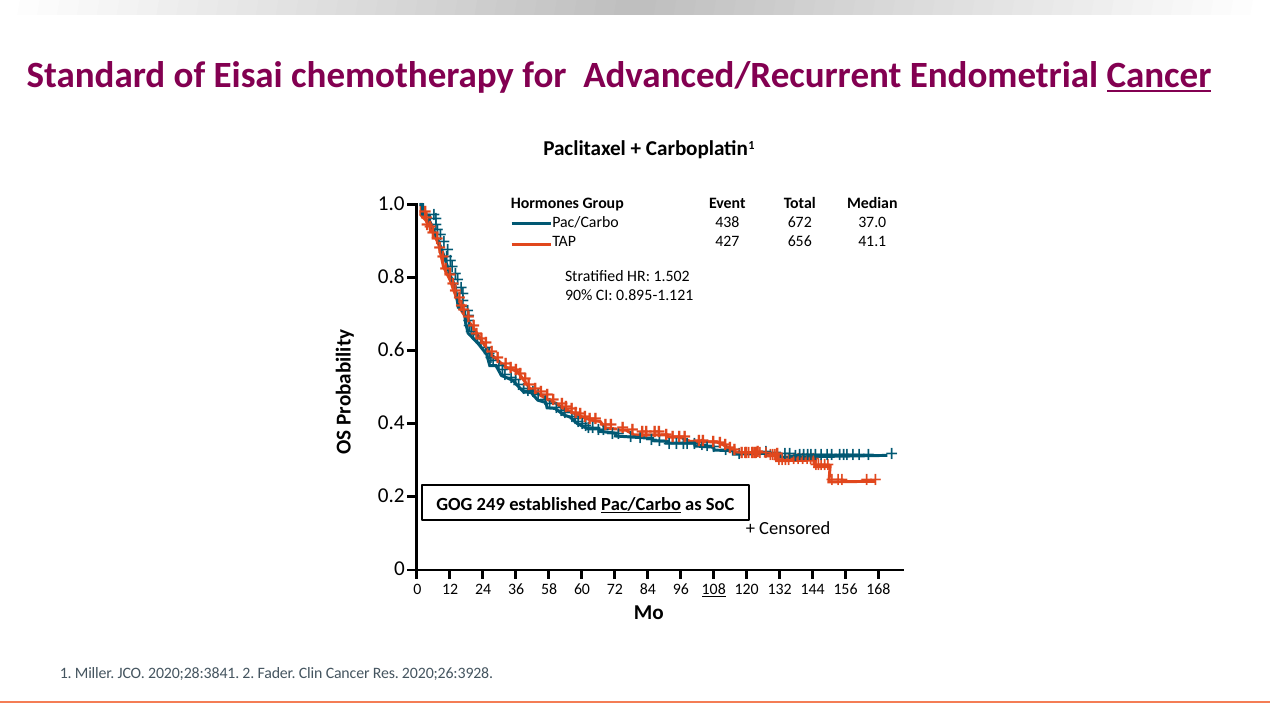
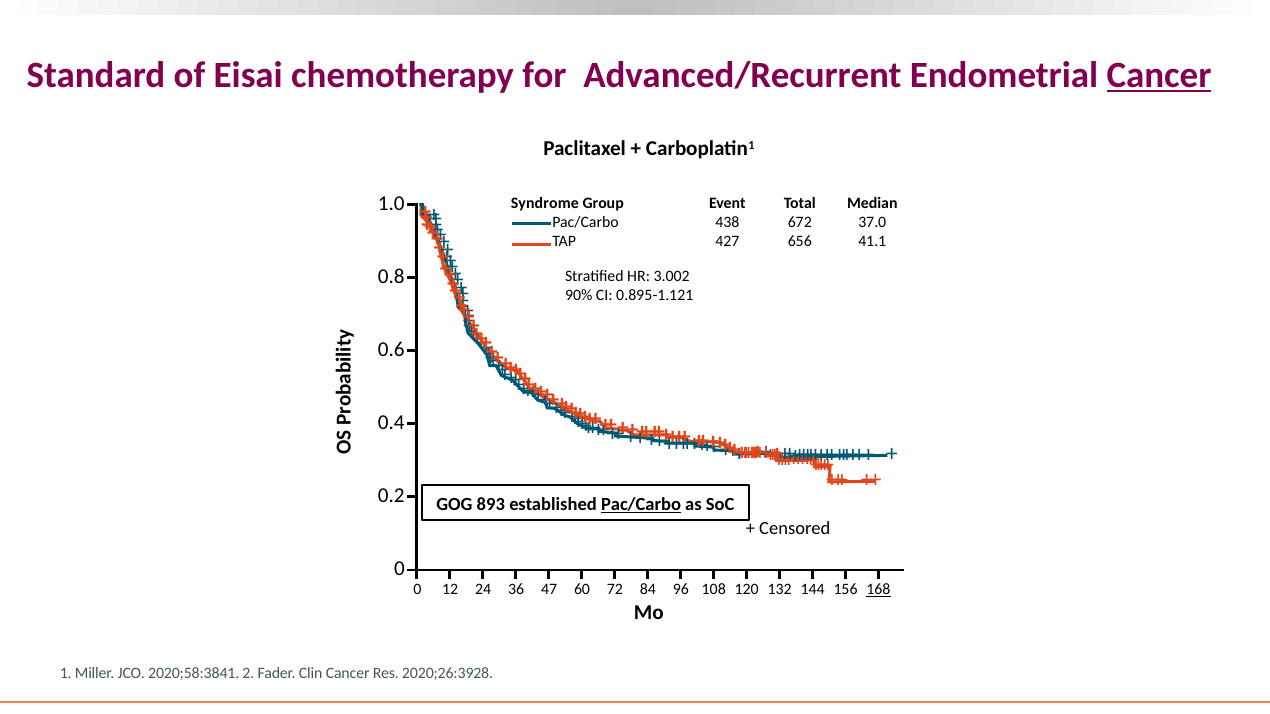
Hormones: Hormones -> Syndrome
1.502: 1.502 -> 3.002
249: 249 -> 893
168 underline: none -> present
58: 58 -> 47
108 underline: present -> none
2020;28:3841: 2020;28:3841 -> 2020;58:3841
